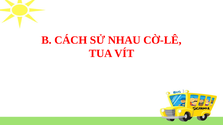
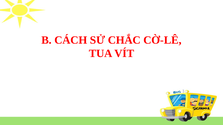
NHAU: NHAU -> CHẮC
